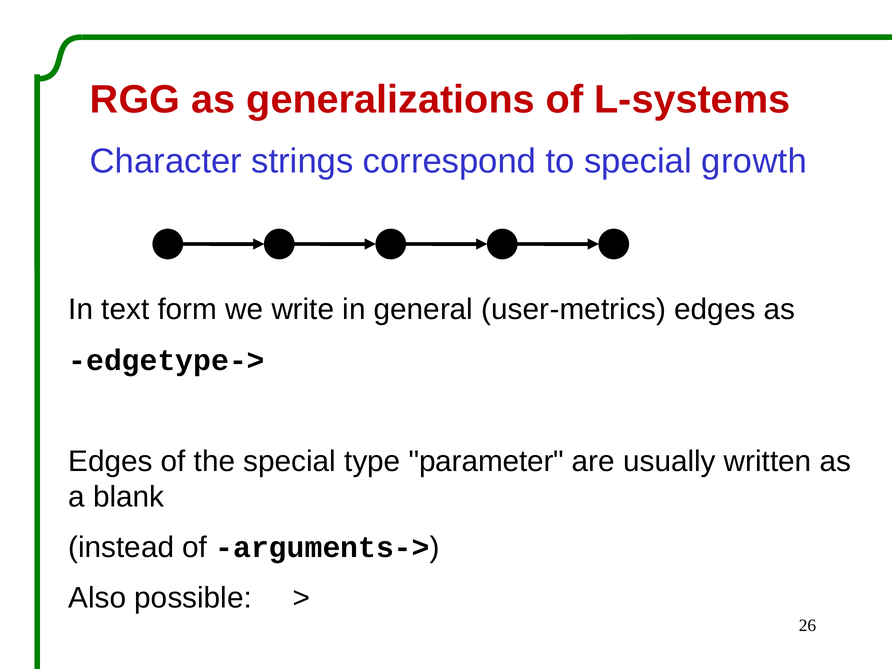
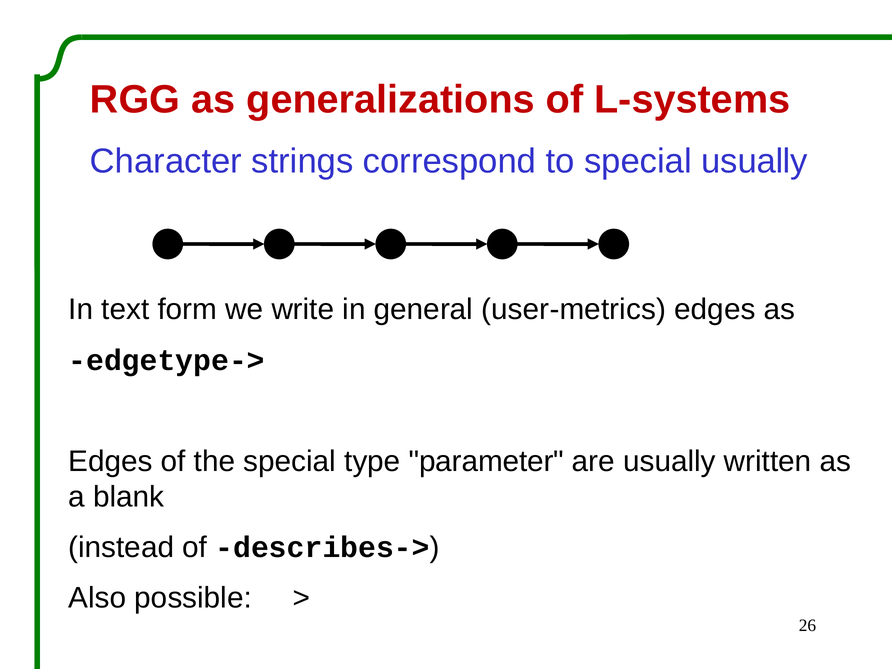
special growth: growth -> usually
arguments->: arguments-> -> describes->
